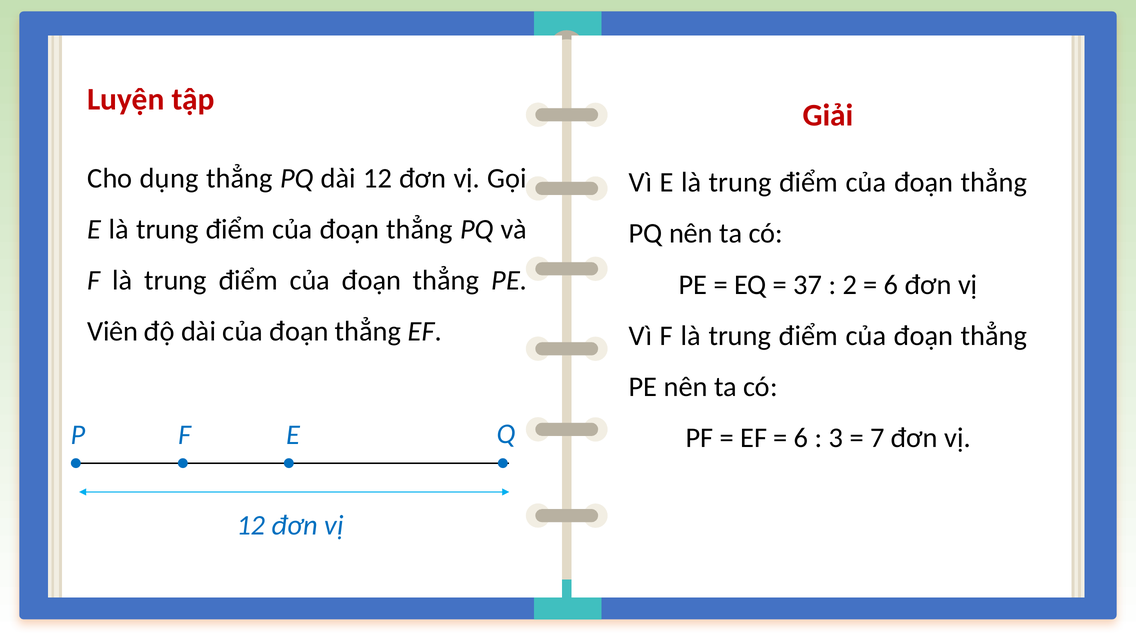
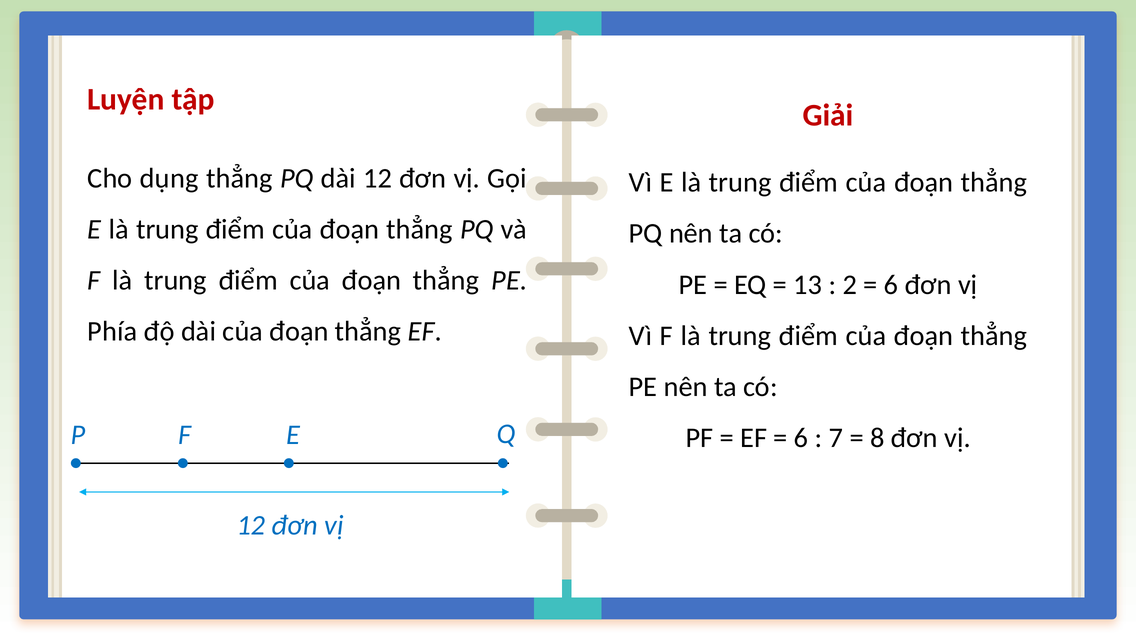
37: 37 -> 13
Viên: Viên -> Phía
3: 3 -> 7
7: 7 -> 8
